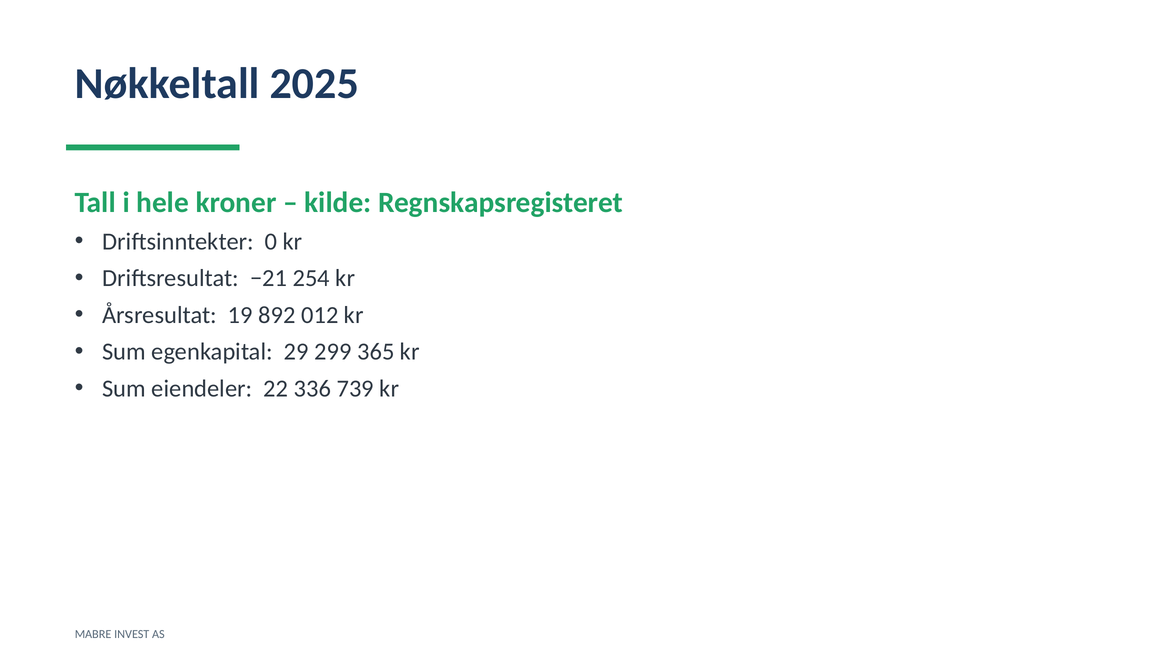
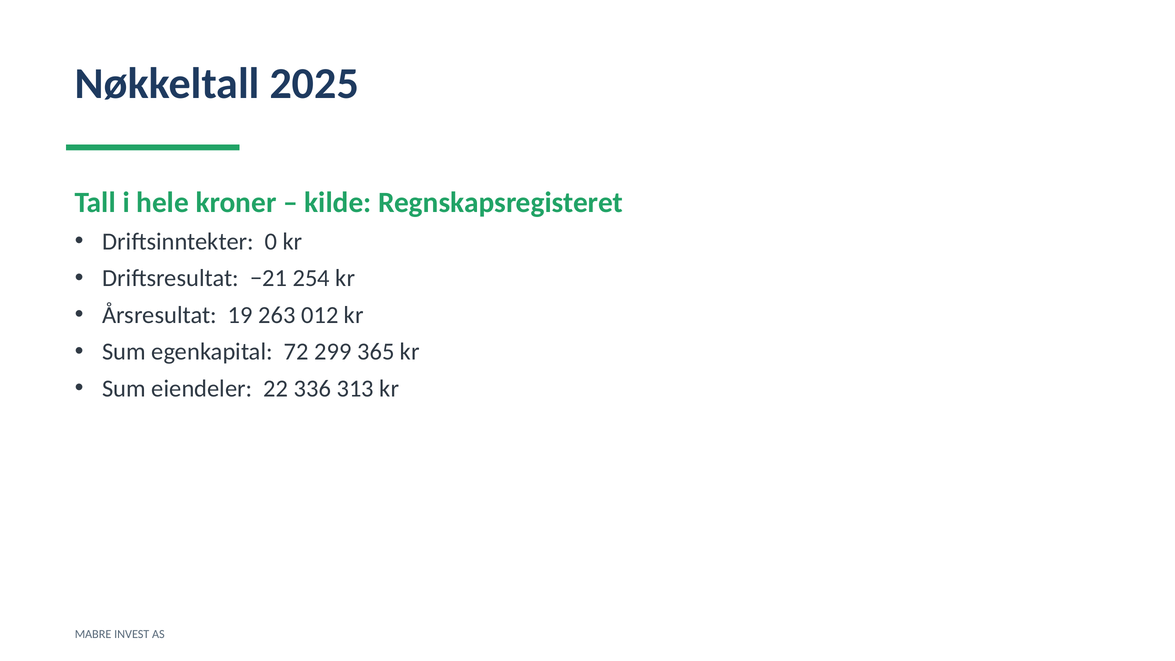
892: 892 -> 263
29: 29 -> 72
739: 739 -> 313
